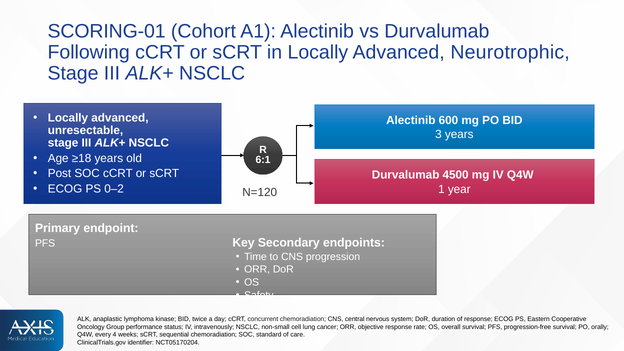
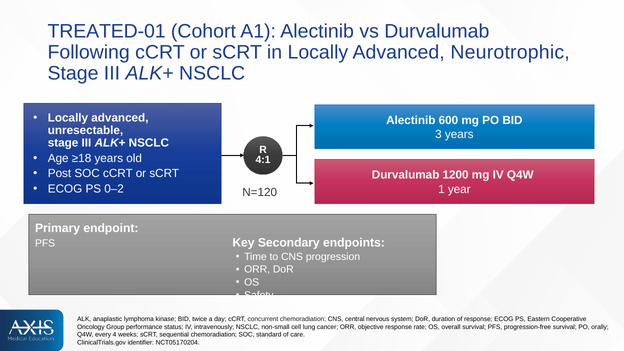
SCORING-01: SCORING-01 -> TREATED-01
6:1: 6:1 -> 4:1
4500: 4500 -> 1200
